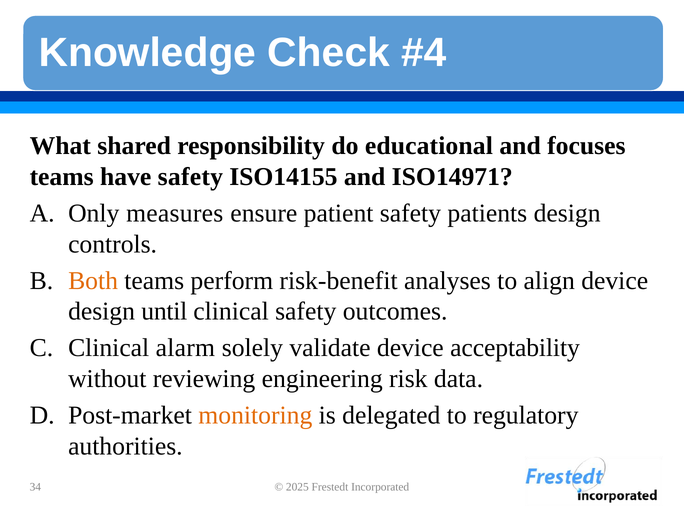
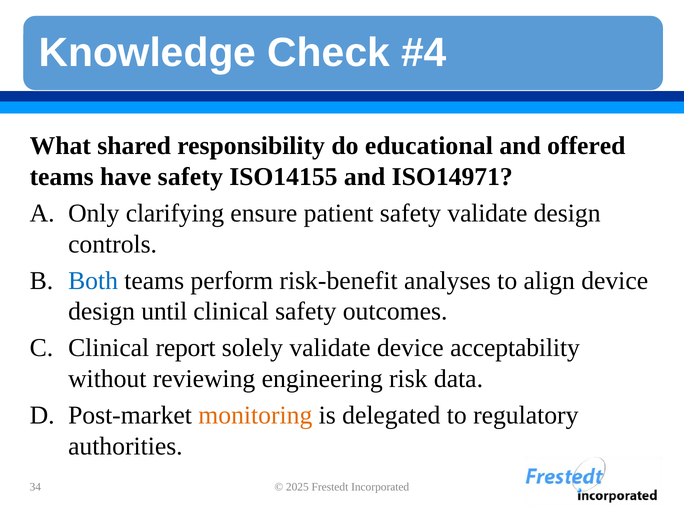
focuses: focuses -> offered
measures: measures -> clarifying
safety patients: patients -> validate
Both colour: orange -> blue
alarm: alarm -> report
